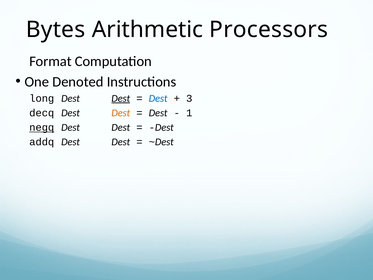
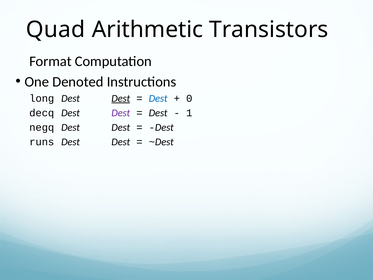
Bytes: Bytes -> Quad
Processors: Processors -> Transistors
3: 3 -> 0
Dest at (121, 113) colour: orange -> purple
negq underline: present -> none
addq: addq -> runs
